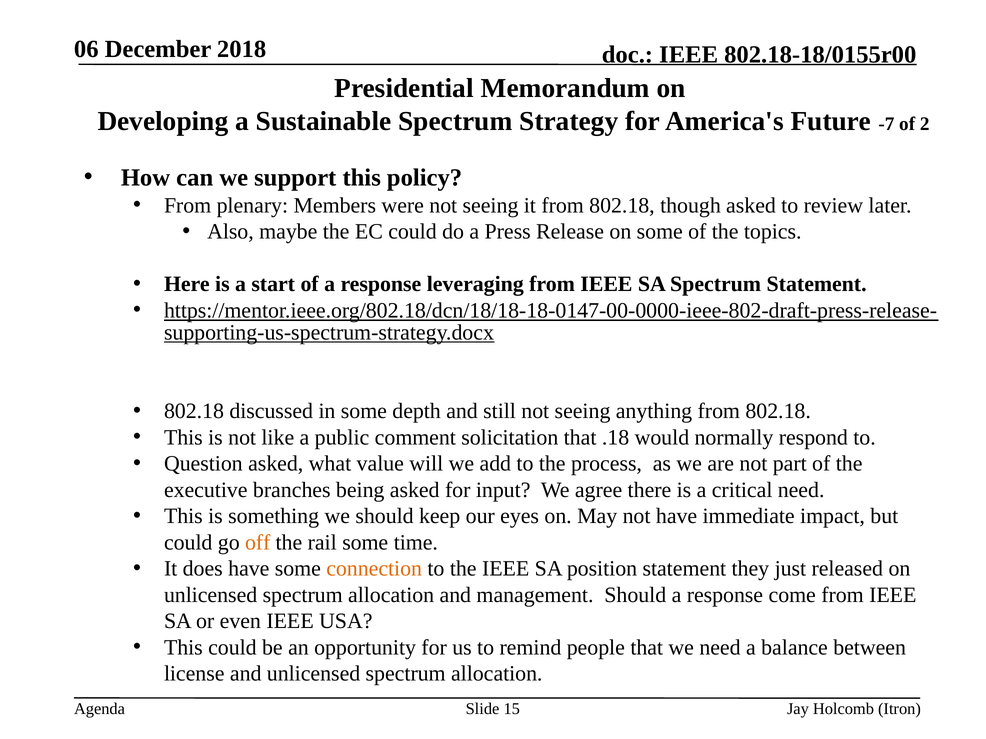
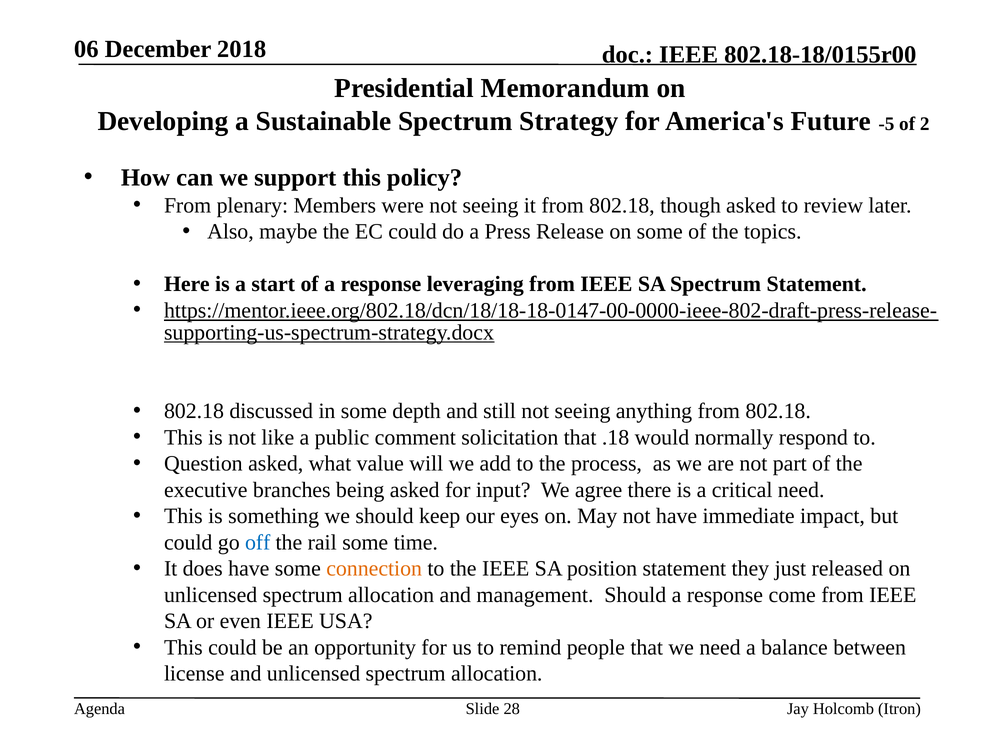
-7: -7 -> -5
off colour: orange -> blue
15: 15 -> 28
